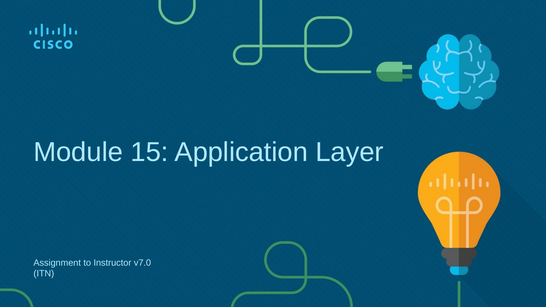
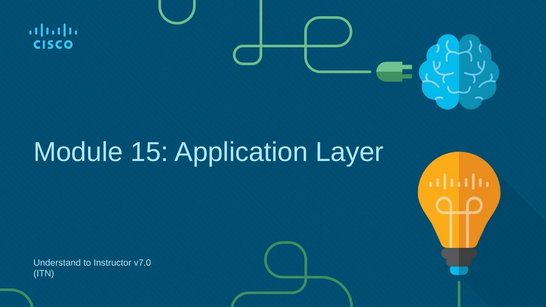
Assignment: Assignment -> Understand
